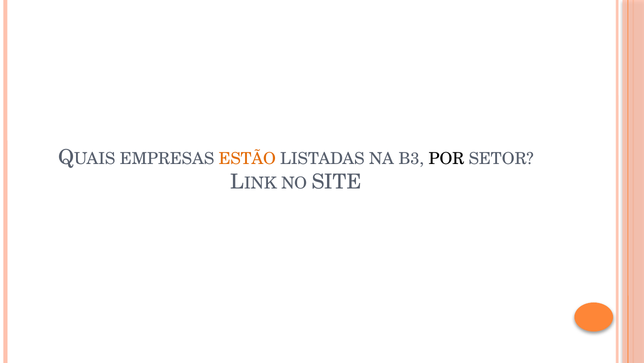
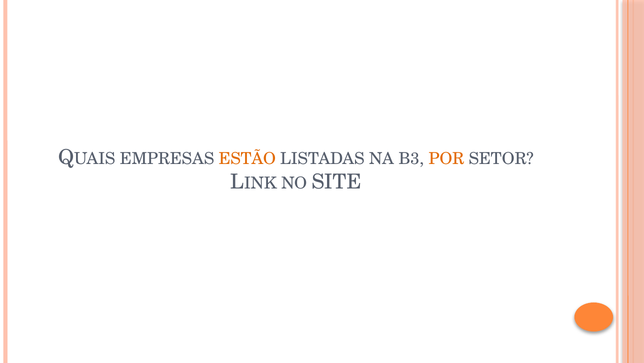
POR colour: black -> orange
